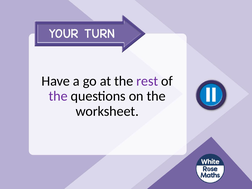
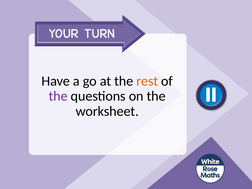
rest colour: purple -> orange
